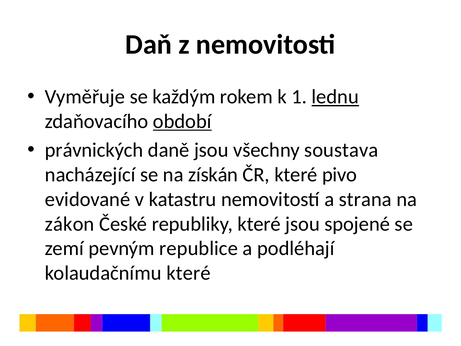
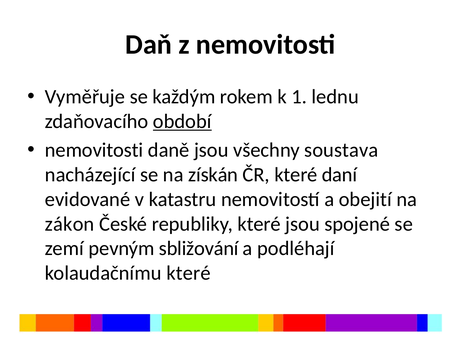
lednu underline: present -> none
právnických at (94, 150): právnických -> nemovitosti
pivo: pivo -> daní
strana: strana -> obejití
republice: republice -> sbližování
